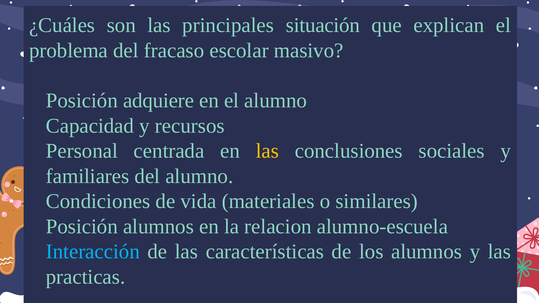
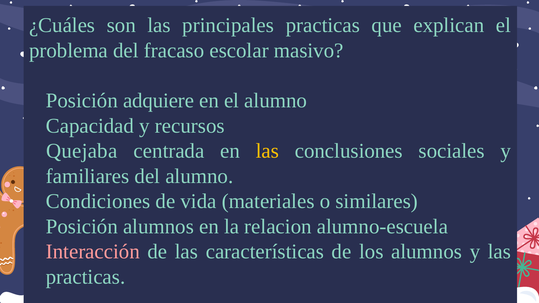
principales situación: situación -> practicas
Personal: Personal -> Quejaba
Interacción colour: light blue -> pink
